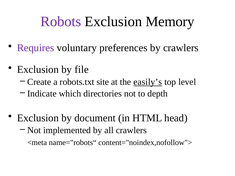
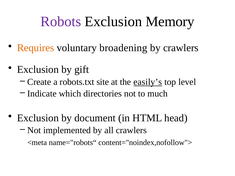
Requires colour: purple -> orange
preferences: preferences -> broadening
file: file -> gift
depth: depth -> much
